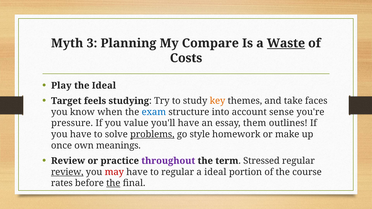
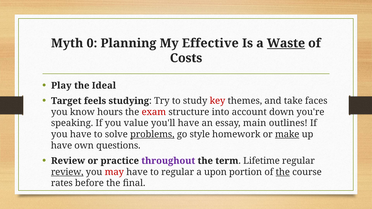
3: 3 -> 0
Compare: Compare -> Effective
key colour: orange -> red
when: when -> hours
exam colour: blue -> red
sense: sense -> down
pressure: pressure -> speaking
them: them -> main
make underline: none -> present
once at (61, 146): once -> have
meanings: meanings -> questions
Stressed: Stressed -> Lifetime
a ideal: ideal -> upon
the at (283, 172) underline: none -> present
the at (113, 183) underline: present -> none
